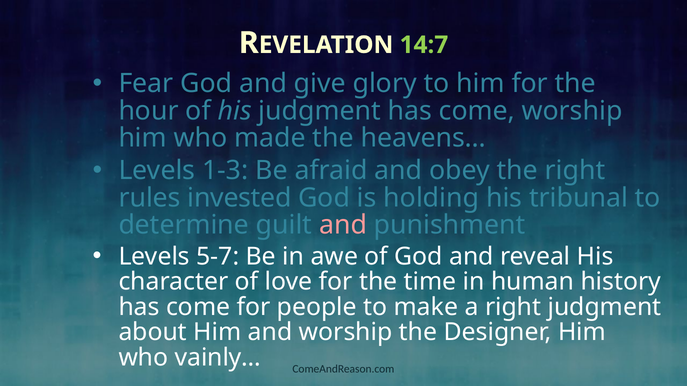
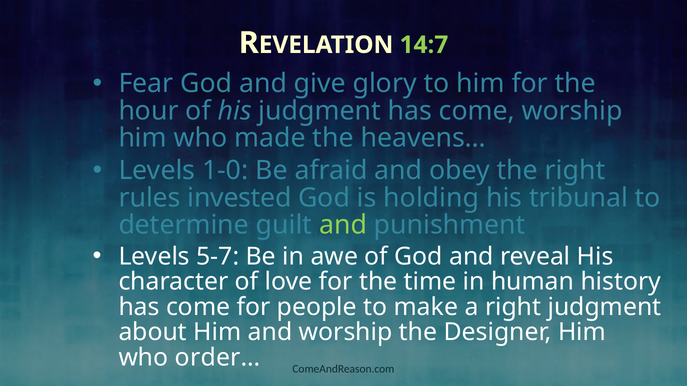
1-3: 1-3 -> 1-0
and at (343, 225) colour: pink -> light green
vainly…: vainly… -> order…
